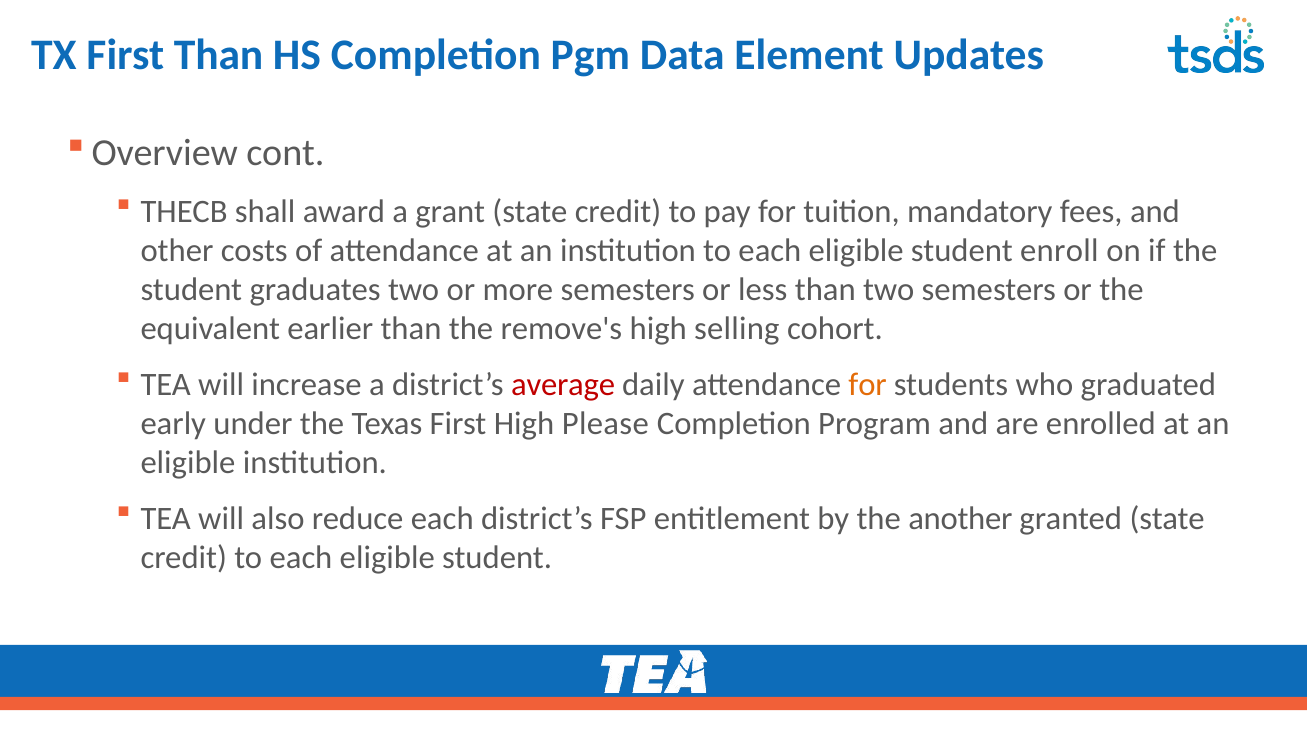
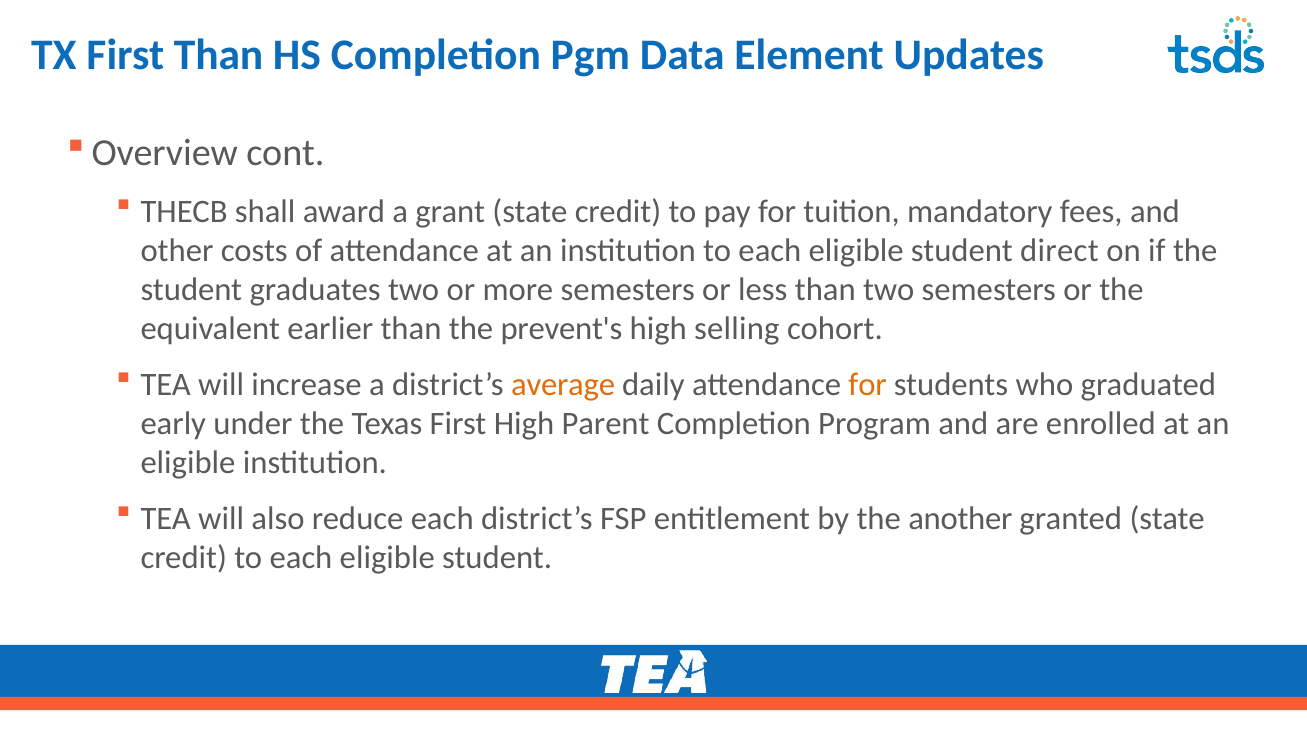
enroll: enroll -> direct
remove's: remove's -> prevent's
average colour: red -> orange
Please: Please -> Parent
